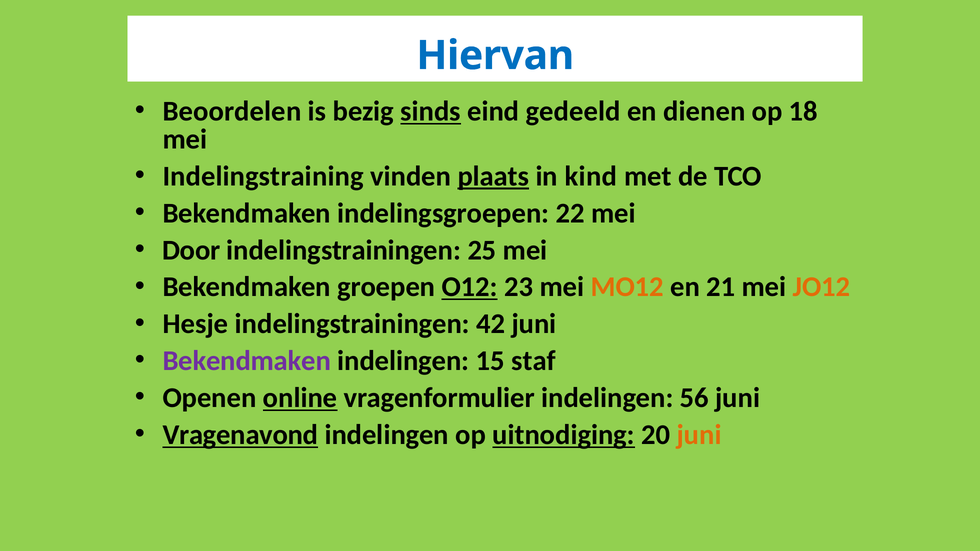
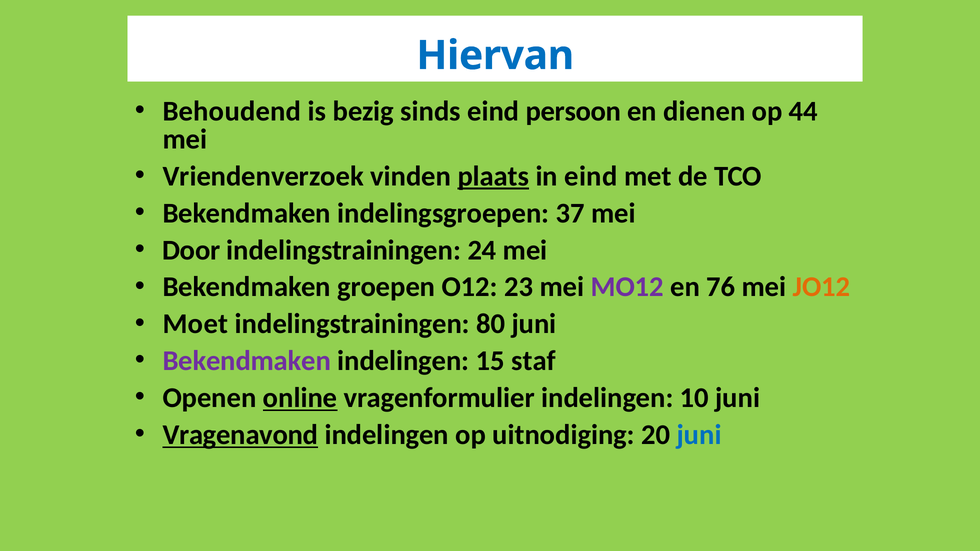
Beoordelen: Beoordelen -> Behoudend
sinds underline: present -> none
gedeeld: gedeeld -> persoon
18: 18 -> 44
Indelingstraining: Indelingstraining -> Vriendenverzoek
in kind: kind -> eind
22: 22 -> 37
25: 25 -> 24
O12 underline: present -> none
MO12 colour: orange -> purple
21: 21 -> 76
Hesje: Hesje -> Moet
42: 42 -> 80
56: 56 -> 10
uitnodiging underline: present -> none
juni at (699, 435) colour: orange -> blue
